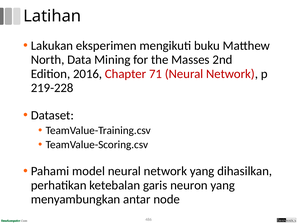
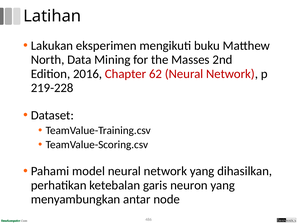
71: 71 -> 62
